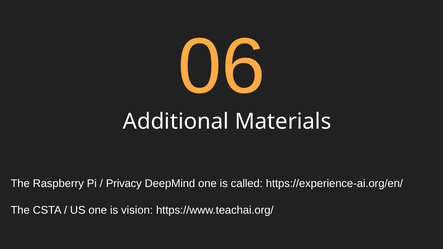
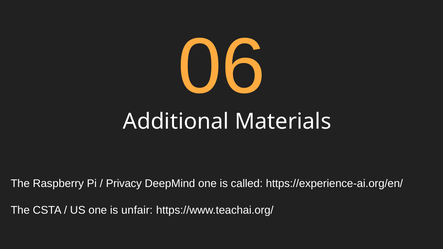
vision: vision -> unfair
